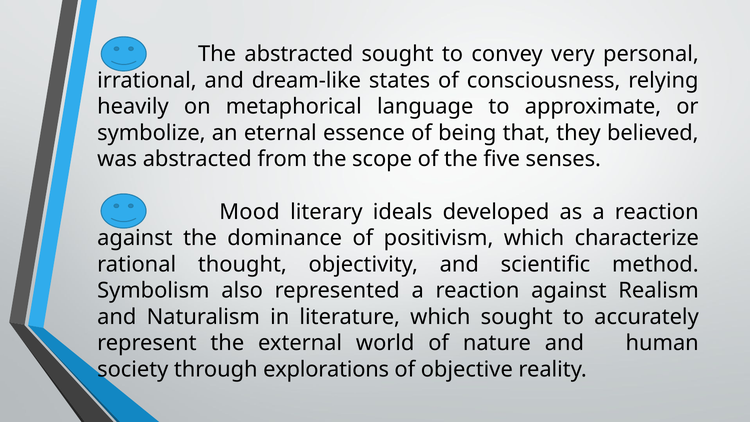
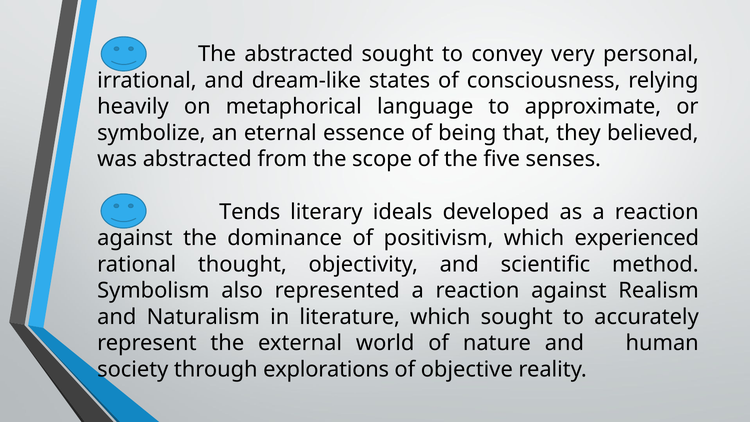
Mood: Mood -> Tends
characterize: characterize -> experienced
